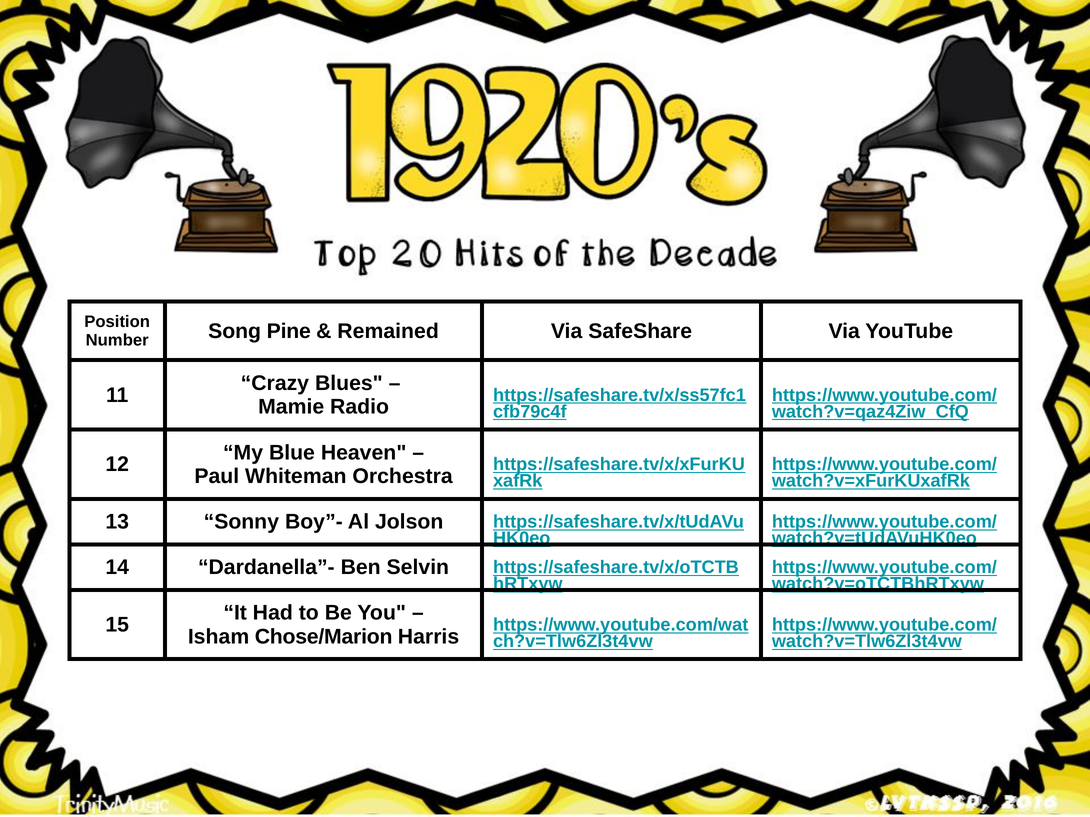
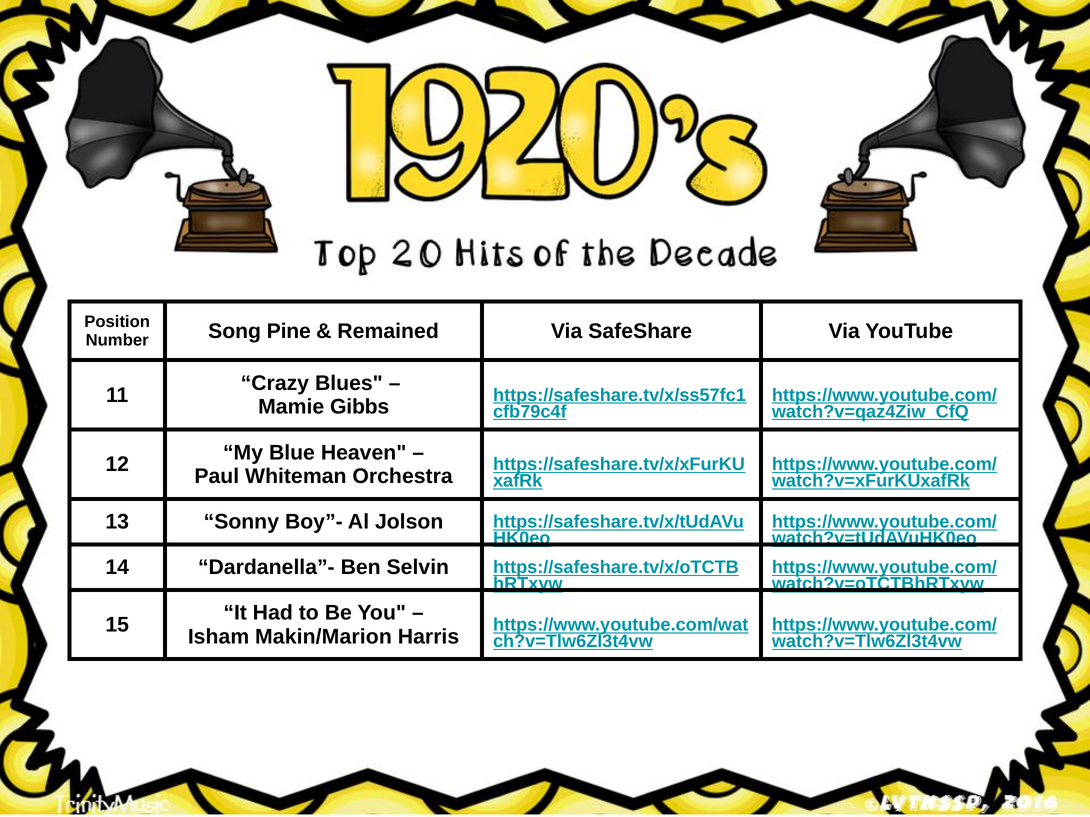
Radio: Radio -> Gibbs
Chose/Marion: Chose/Marion -> Makin/Marion
